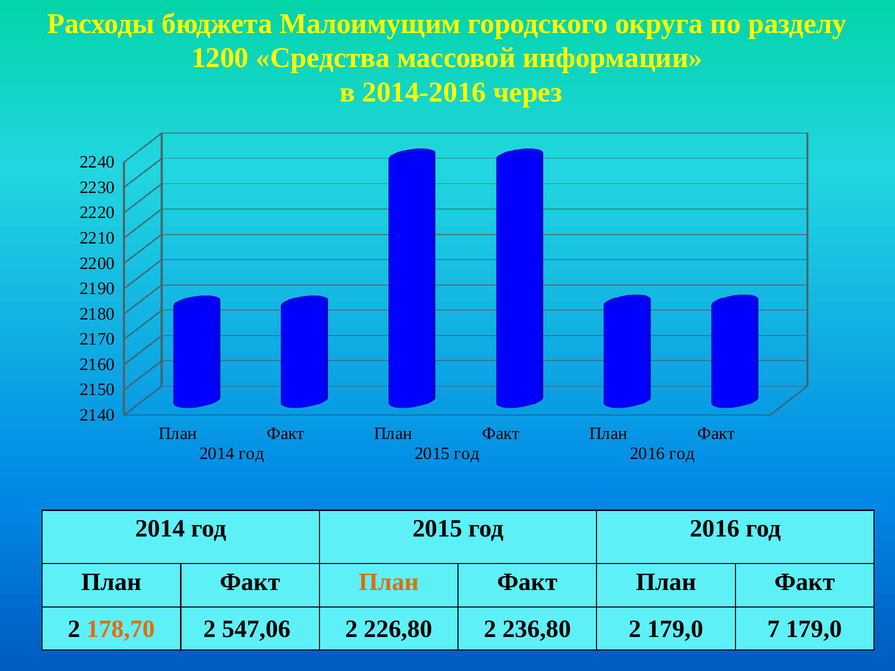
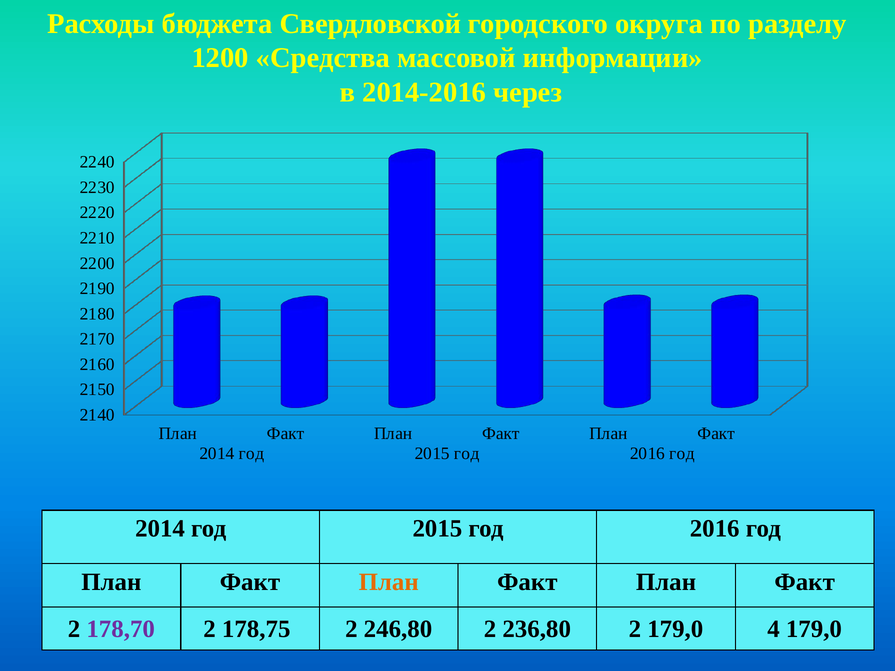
Малоимущим: Малоимущим -> Свердловской
178,70 colour: orange -> purple
547,06: 547,06 -> 178,75
226,80: 226,80 -> 246,80
7: 7 -> 4
